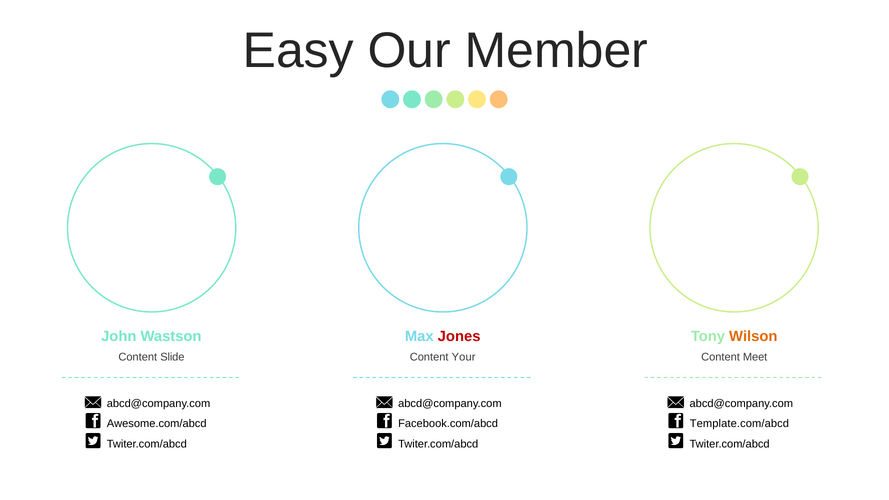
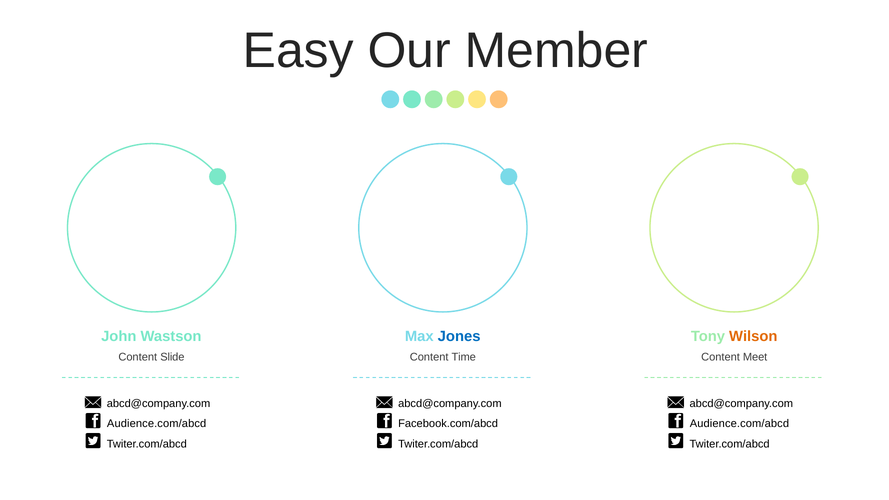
Jones colour: red -> blue
Your: Your -> Time
Awesome.com/abcd at (157, 424): Awesome.com/abcd -> Audience.com/abcd
Template.com/abcd at (739, 424): Template.com/abcd -> Audience.com/abcd
